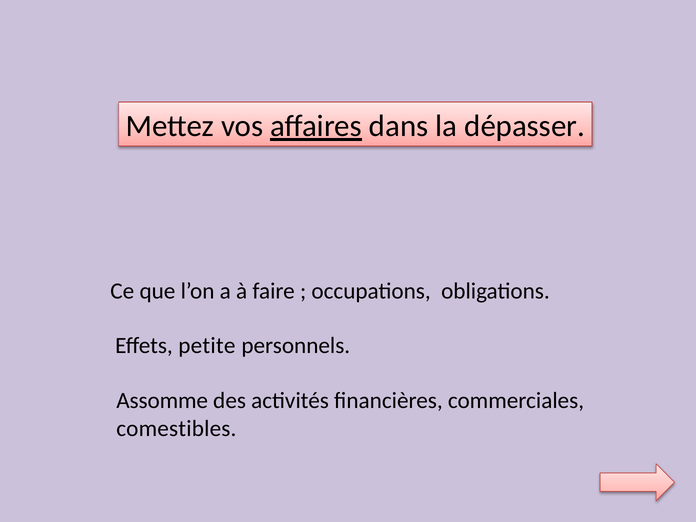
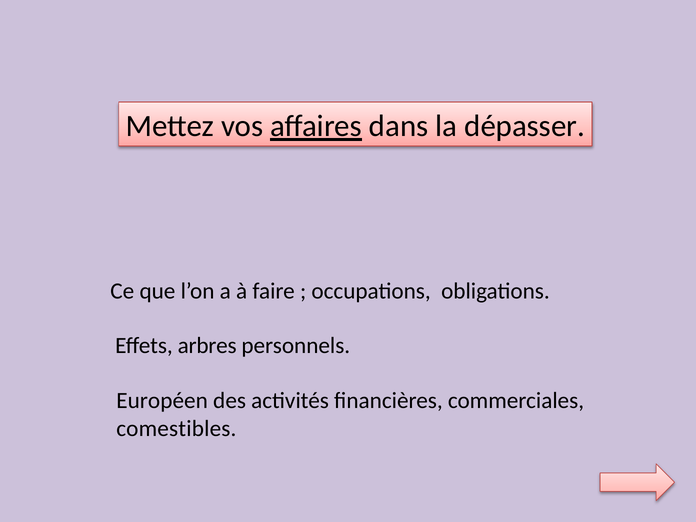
petite: petite -> arbres
Assomme: Assomme -> Européen
